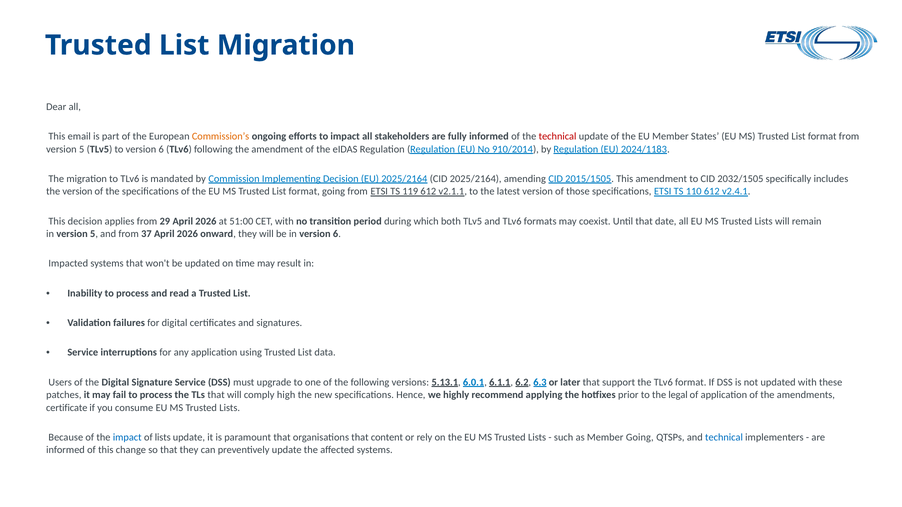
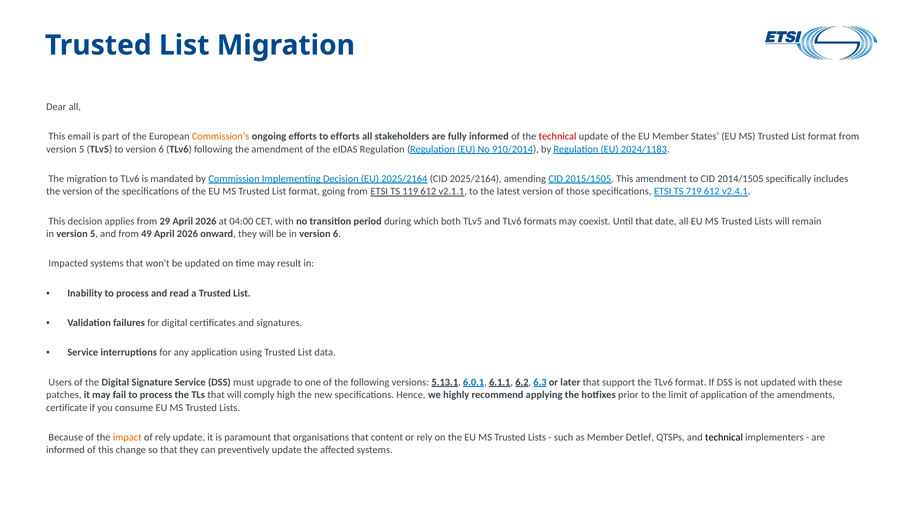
to impact: impact -> efforts
2032/1505: 2032/1505 -> 2014/1505
110: 110 -> 719
51:00: 51:00 -> 04:00
37: 37 -> 49
legal: legal -> limit
impact at (127, 438) colour: blue -> orange
of lists: lists -> rely
Member Going: Going -> Detlef
technical at (724, 438) colour: blue -> black
